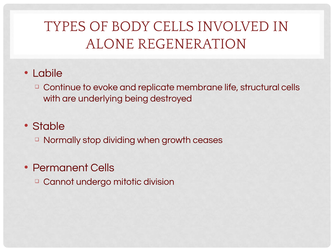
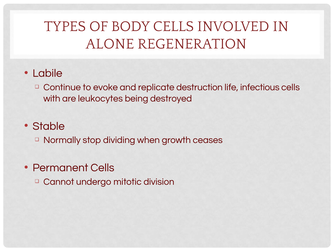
membrane: membrane -> destruction
structural: structural -> infectious
underlying: underlying -> leukocytes
